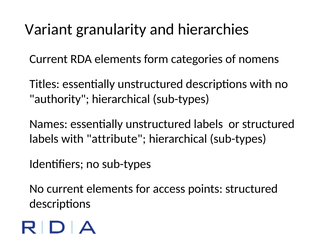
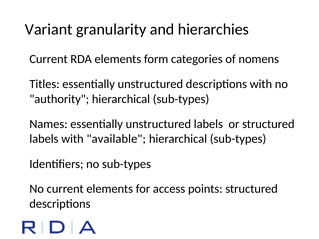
attribute: attribute -> available
